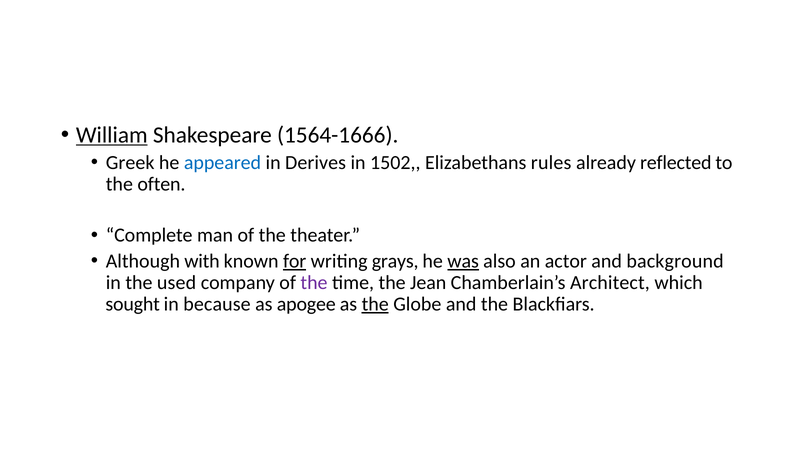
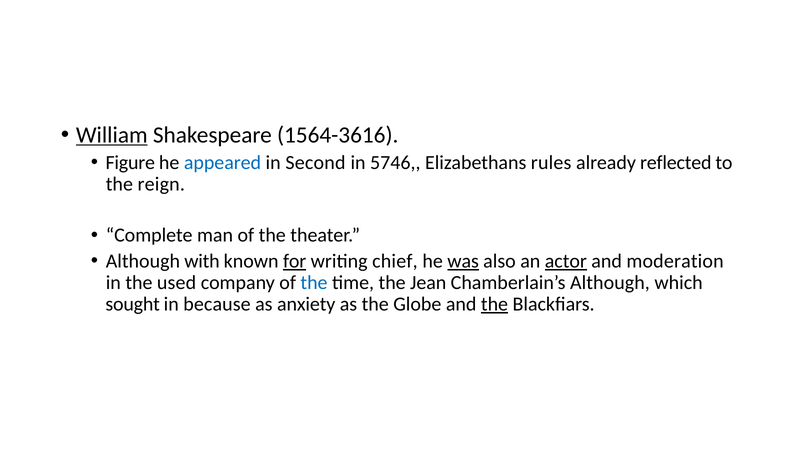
1564-1666: 1564-1666 -> 1564-3616
Greek: Greek -> Figure
Derives: Derives -> Second
1502: 1502 -> 5746
often: often -> reign
grays: grays -> chief
actor underline: none -> present
background: background -> moderation
the at (314, 283) colour: purple -> blue
Chamberlain’s Architect: Architect -> Although
apogee: apogee -> anxiety
the at (375, 304) underline: present -> none
the at (495, 304) underline: none -> present
